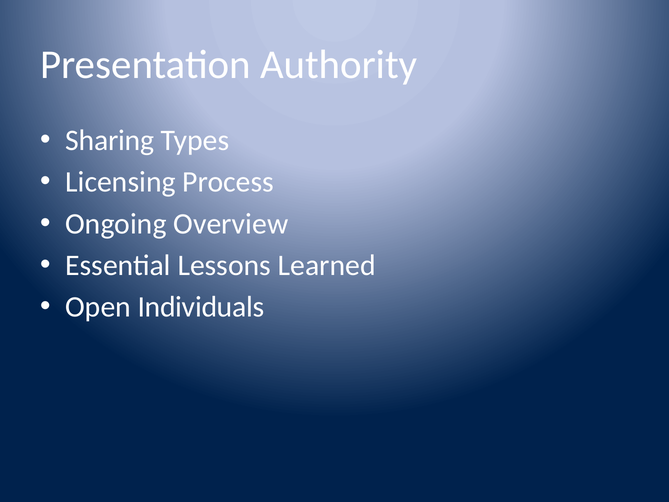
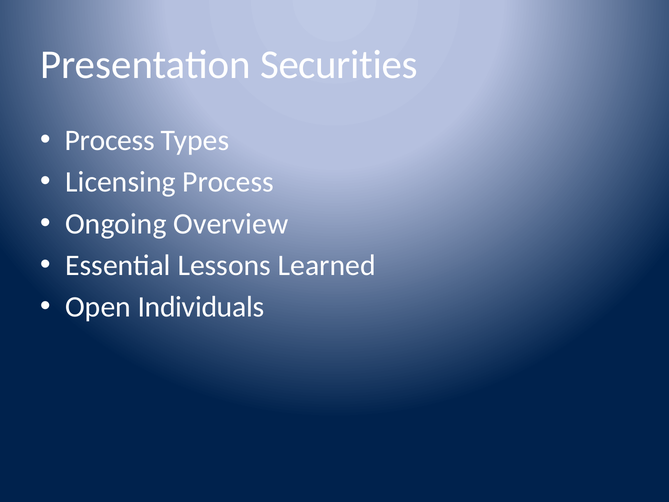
Authority: Authority -> Securities
Sharing at (110, 140): Sharing -> Process
